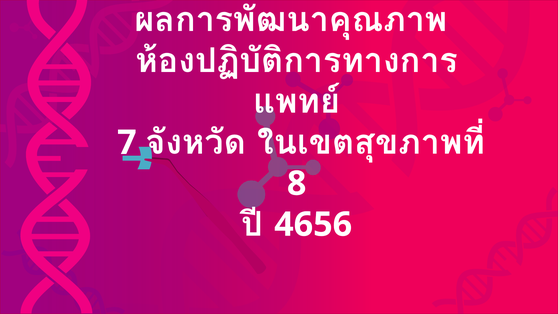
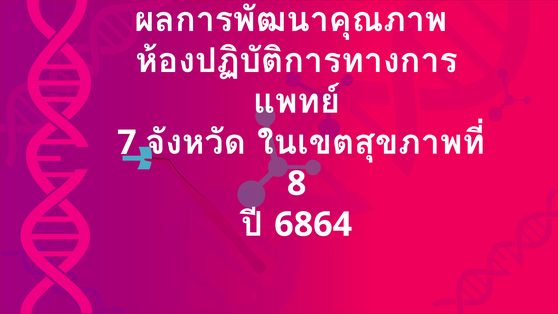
4656: 4656 -> 6864
